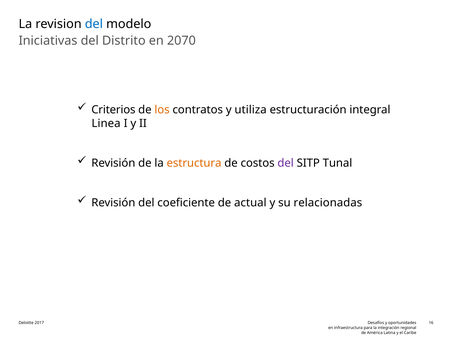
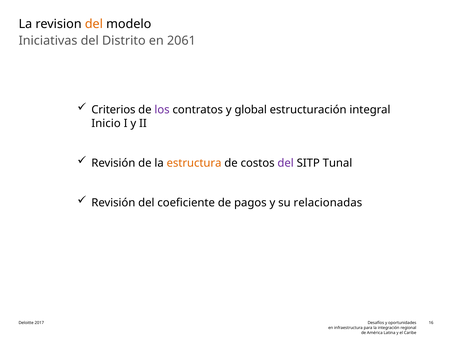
del at (94, 24) colour: blue -> orange
2070: 2070 -> 2061
los colour: orange -> purple
utiliza: utiliza -> global
Linea: Linea -> Inicio
actual: actual -> pagos
